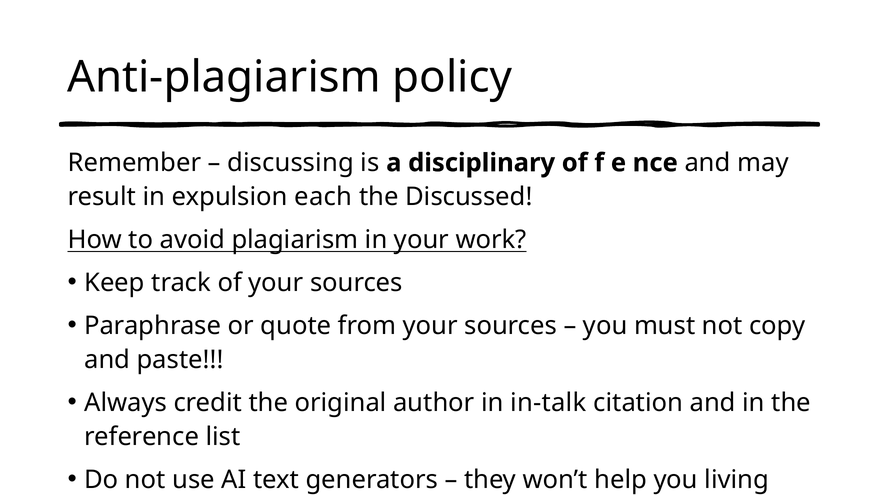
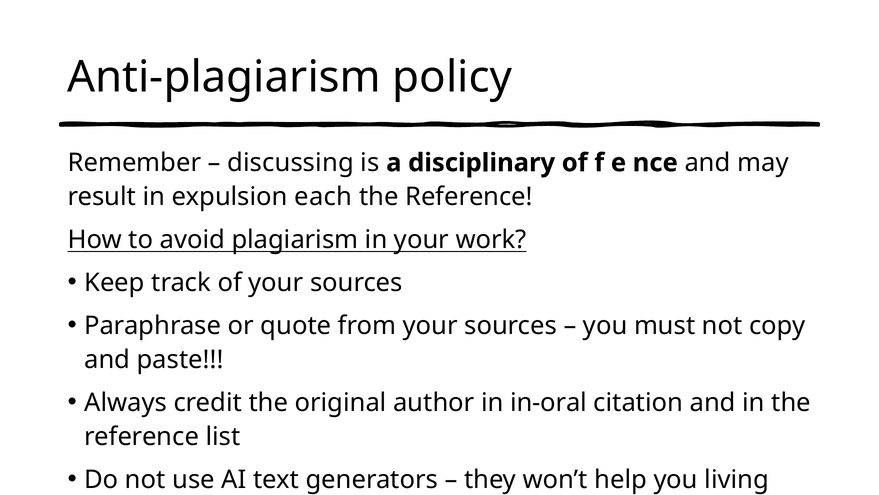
Discussed at (469, 196): Discussed -> Reference
in-talk: in-talk -> in-oral
